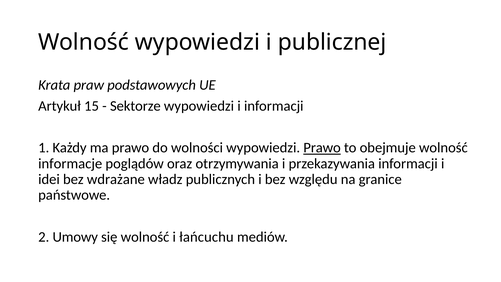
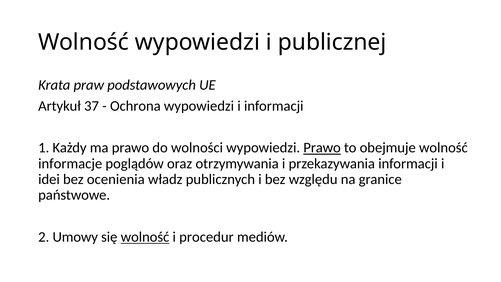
15: 15 -> 37
Sektorze: Sektorze -> Ochrona
wdrażane: wdrażane -> ocenienia
wolność at (145, 237) underline: none -> present
łańcuchu: łańcuchu -> procedur
